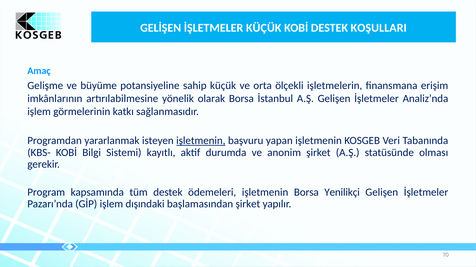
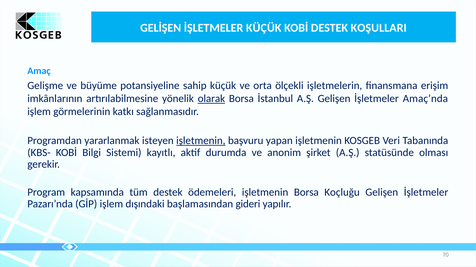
olarak underline: none -> present
Analiz’nda: Analiz’nda -> Amaç’nda
Yenilikçi: Yenilikçi -> Koçluğu
başlamasından şirket: şirket -> gideri
